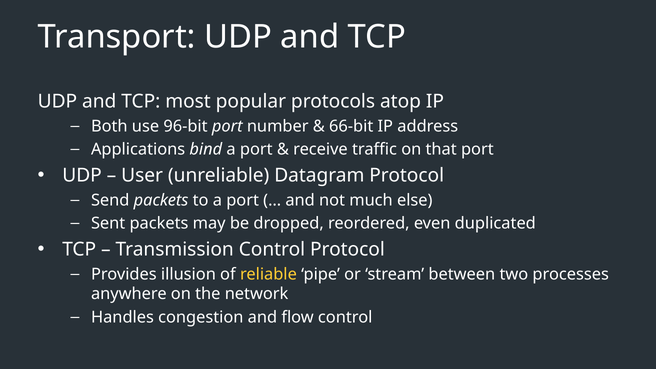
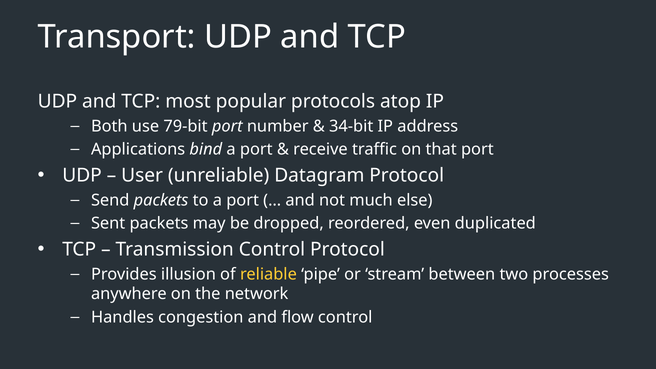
96-bit: 96-bit -> 79-bit
66-bit: 66-bit -> 34-bit
